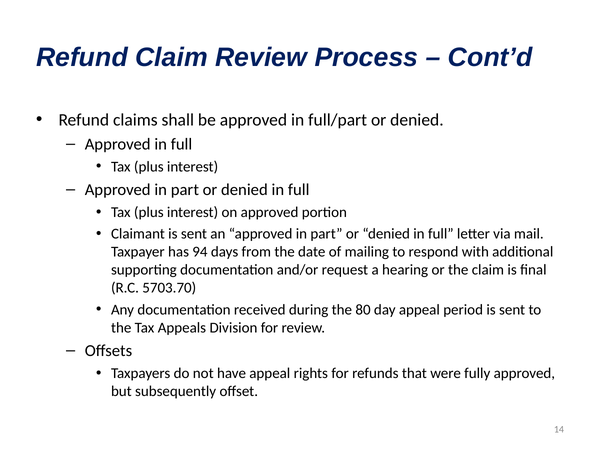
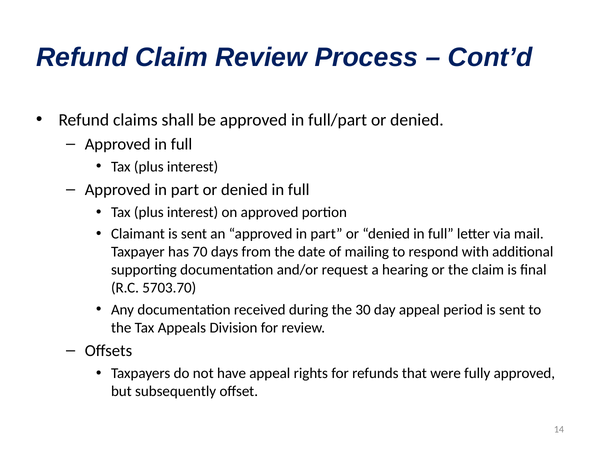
94: 94 -> 70
80: 80 -> 30
